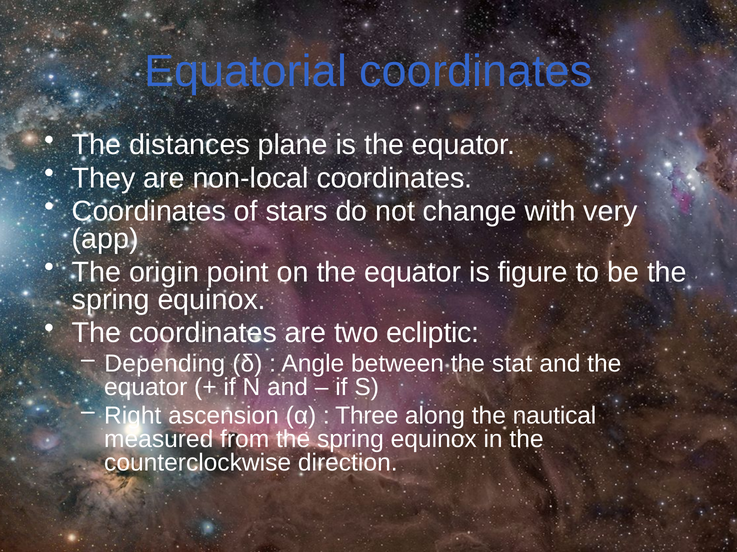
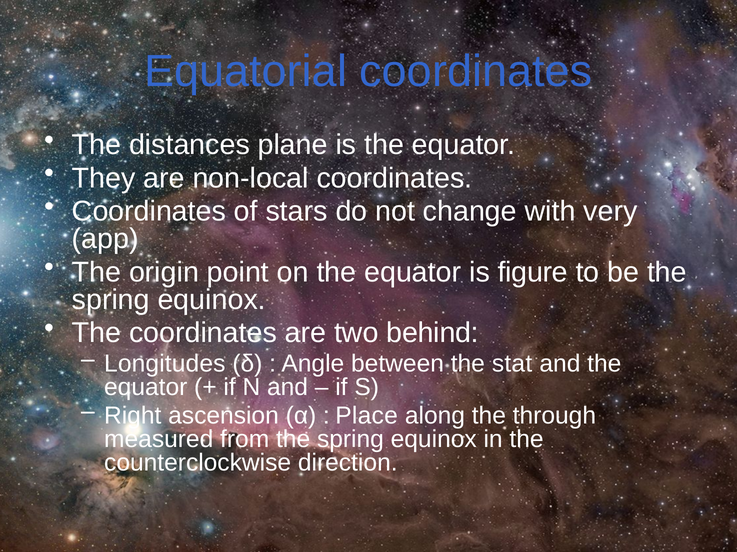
ecliptic: ecliptic -> behind
Depending: Depending -> Longitudes
Three: Three -> Place
nautical: nautical -> through
